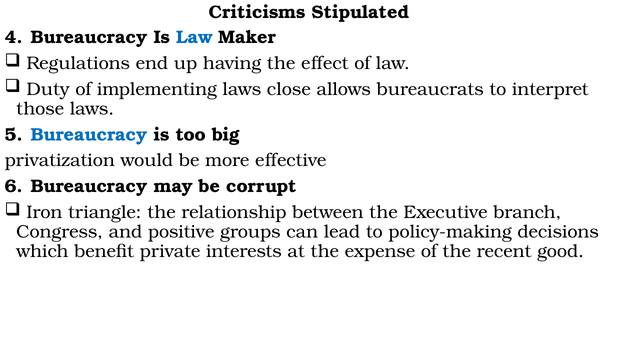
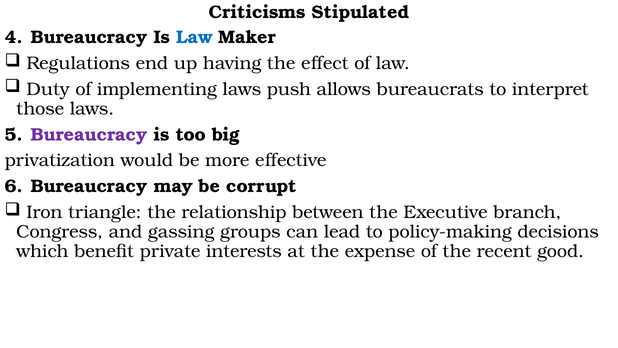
close: close -> push
Bureaucracy at (89, 134) colour: blue -> purple
positive: positive -> gassing
